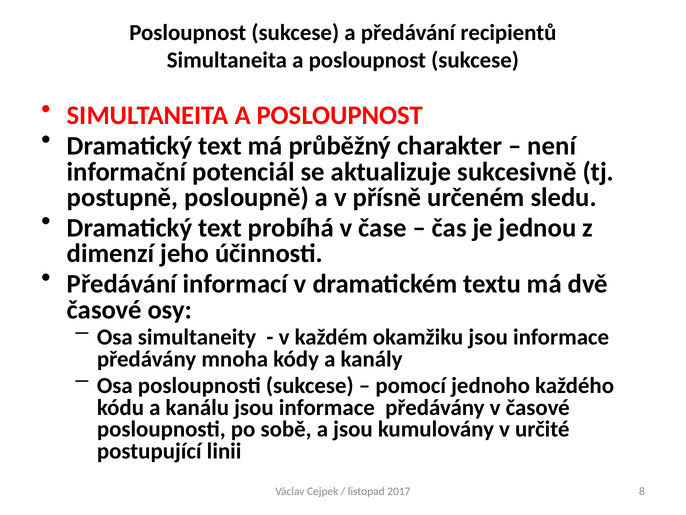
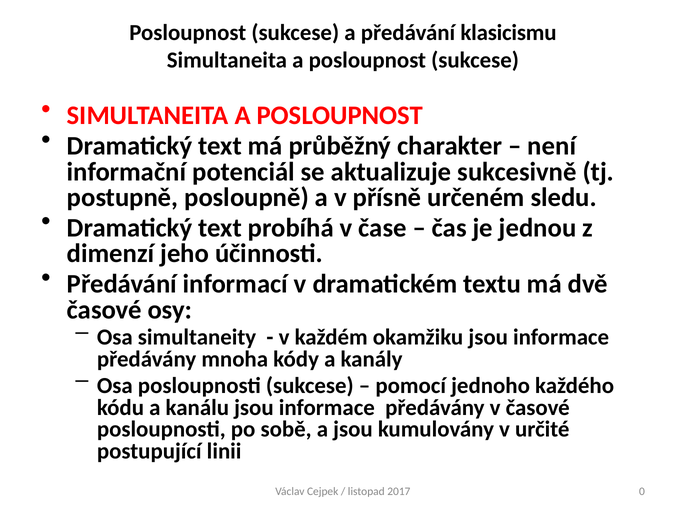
recipientů: recipientů -> klasicismu
8: 8 -> 0
